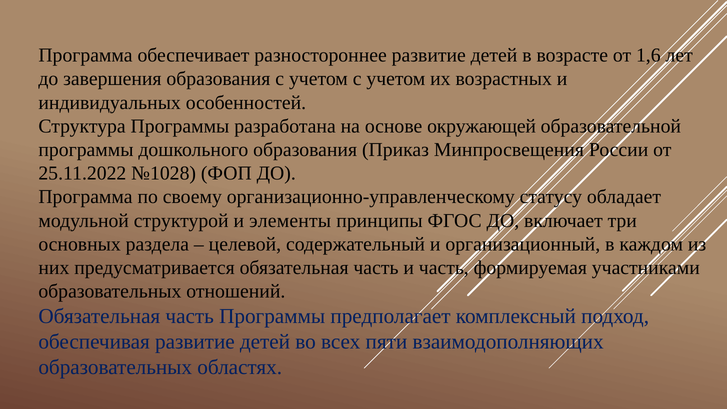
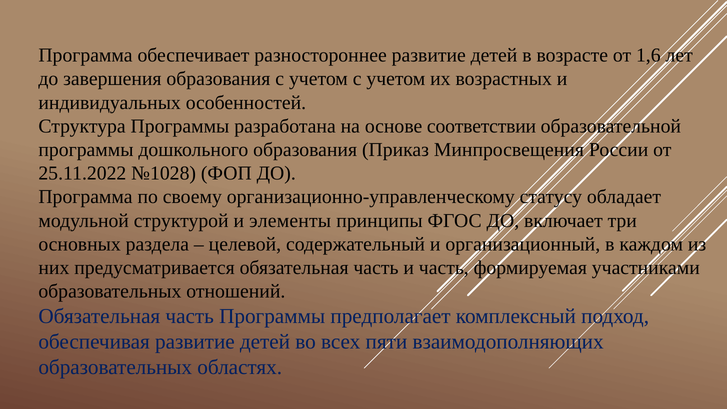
окружающей: окружающей -> соответствии
